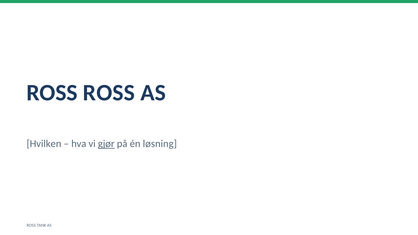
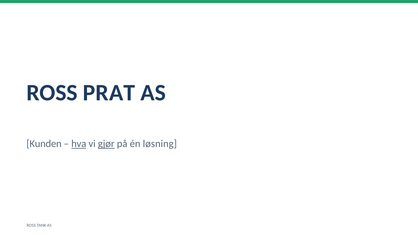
ROSS ROSS: ROSS -> PRAT
Hvilken: Hvilken -> Kunden
hva underline: none -> present
